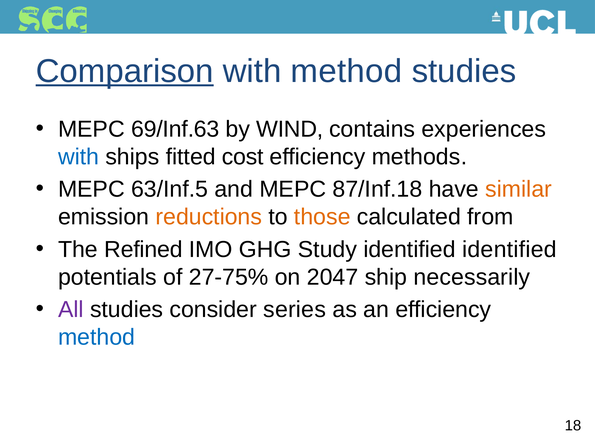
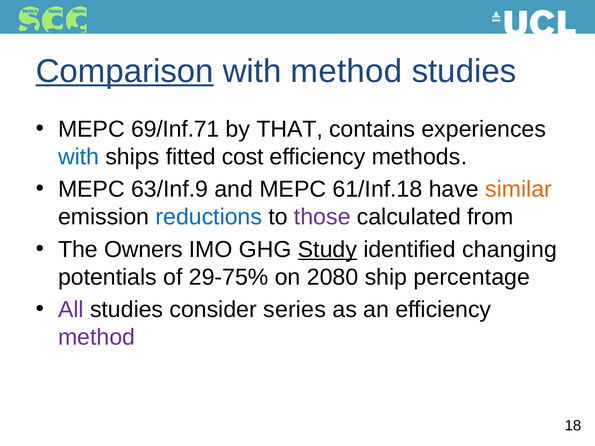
69/Inf.63: 69/Inf.63 -> 69/Inf.71
WIND: WIND -> THAT
63/Inf.5: 63/Inf.5 -> 63/Inf.9
87/Inf.18: 87/Inf.18 -> 61/Inf.18
reductions colour: orange -> blue
those colour: orange -> purple
Refined: Refined -> Owners
Study underline: none -> present
identified identified: identified -> changing
27-75%: 27-75% -> 29-75%
2047: 2047 -> 2080
necessarily: necessarily -> percentage
method at (97, 338) colour: blue -> purple
